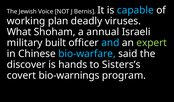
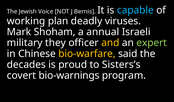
What: What -> Mark
built: built -> they
and colour: light blue -> yellow
bio-warfare colour: light blue -> yellow
discover: discover -> decades
hands: hands -> proud
